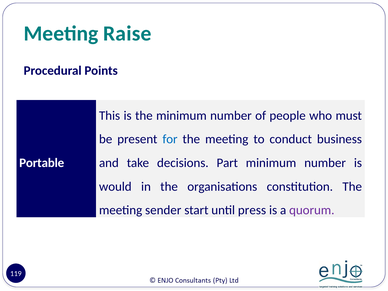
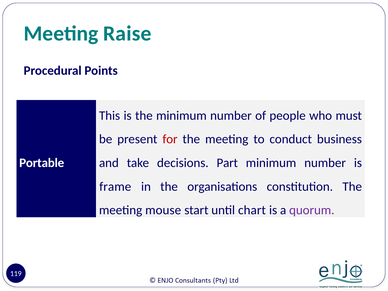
for colour: blue -> red
would: would -> frame
sender: sender -> mouse
press: press -> chart
